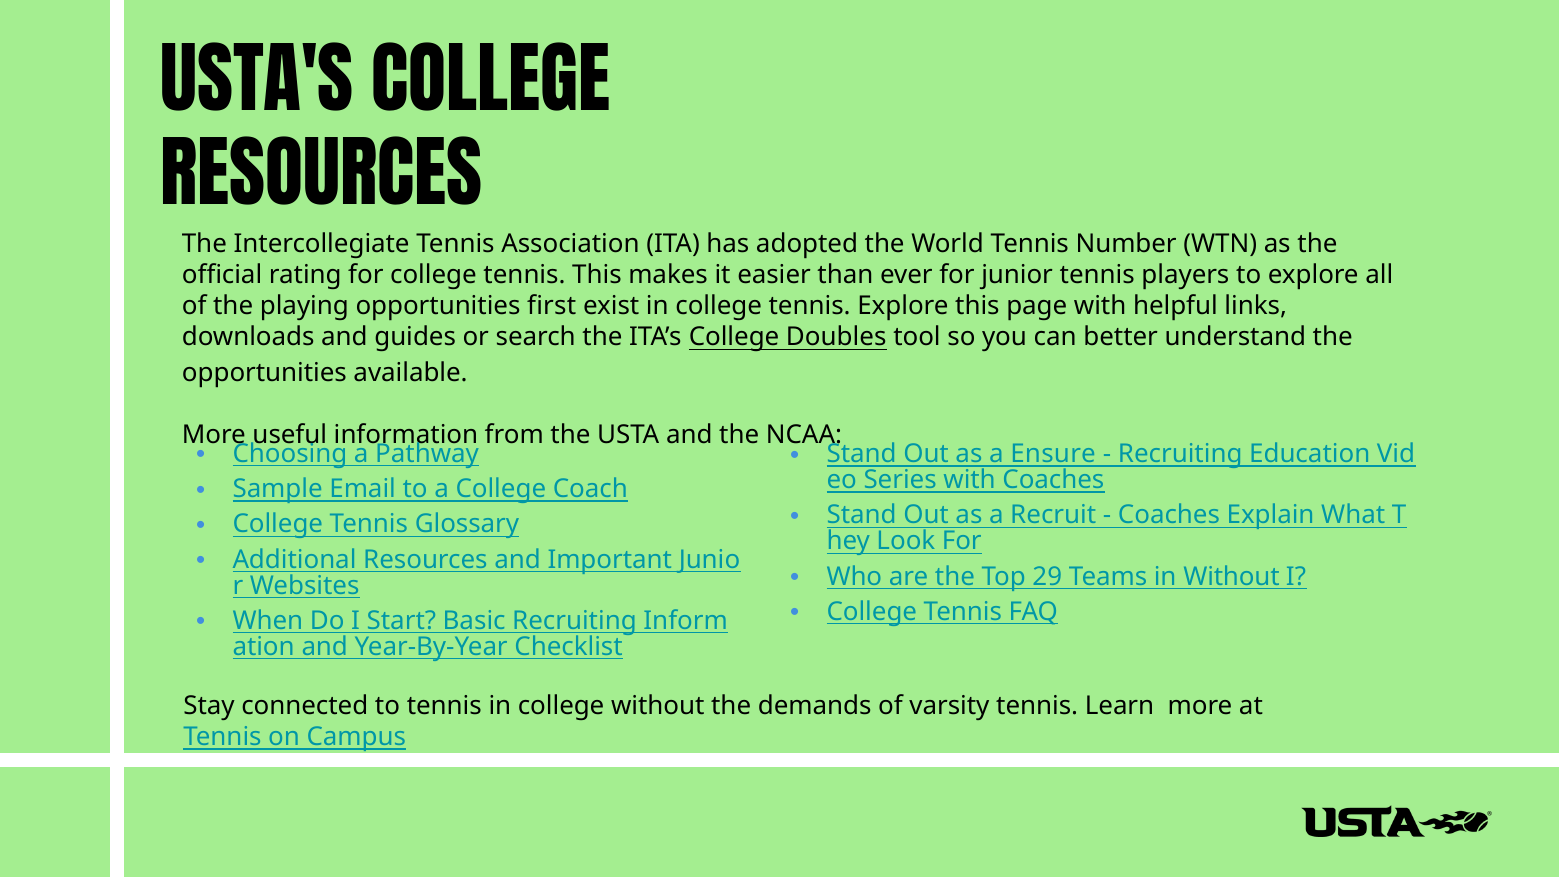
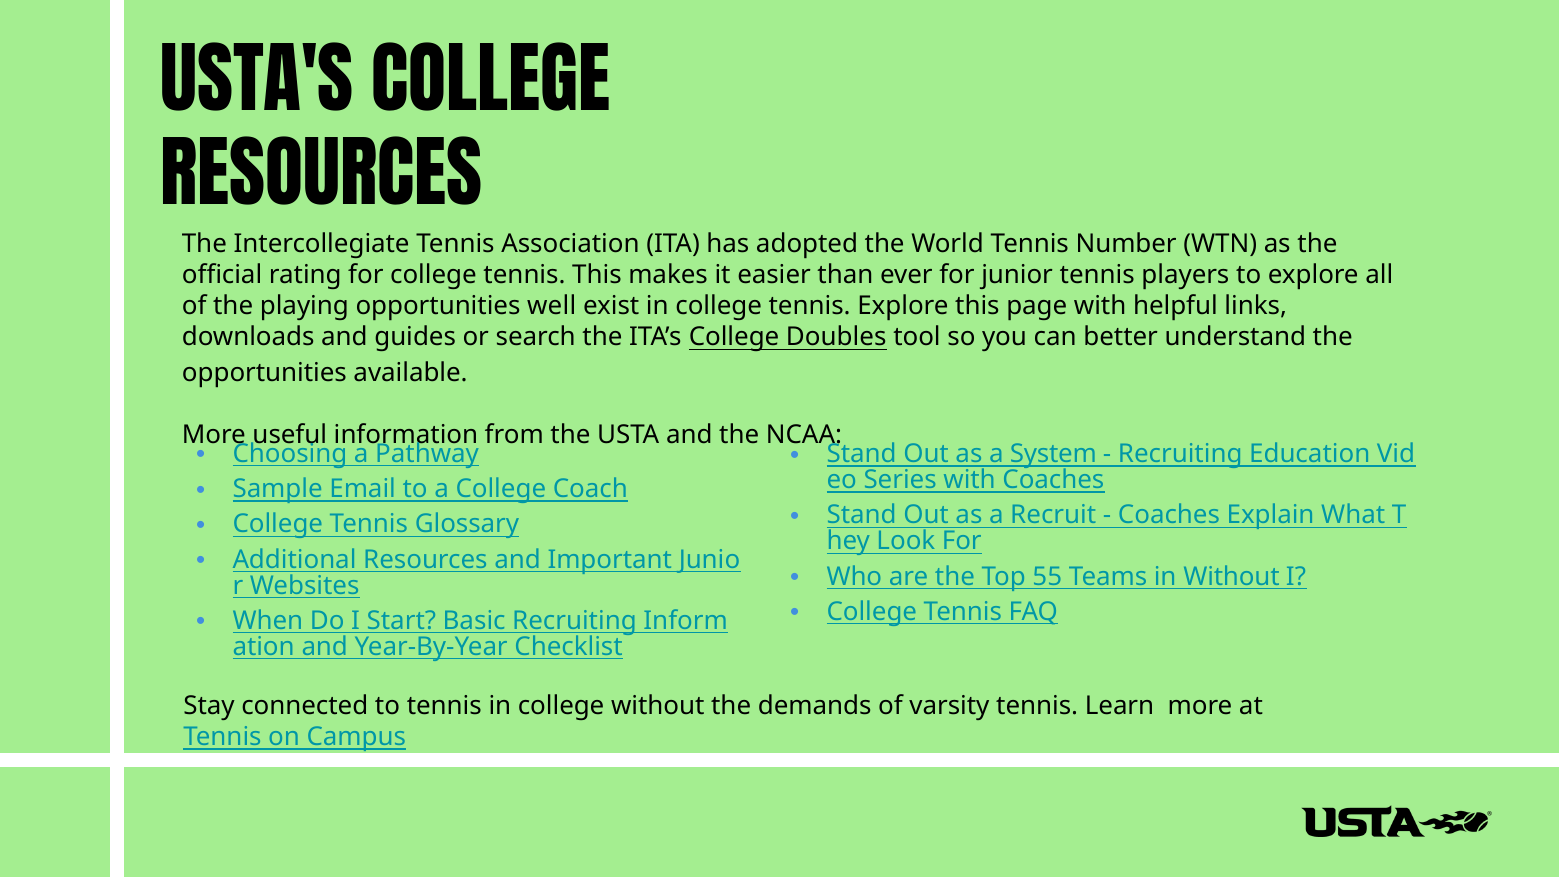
first: first -> well
Ensure: Ensure -> System
29: 29 -> 55
